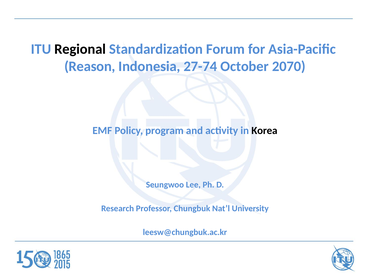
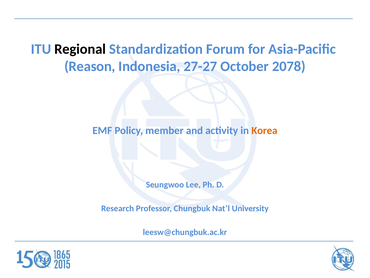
27-74: 27-74 -> 27-27
2070: 2070 -> 2078
program: program -> member
Korea colour: black -> orange
